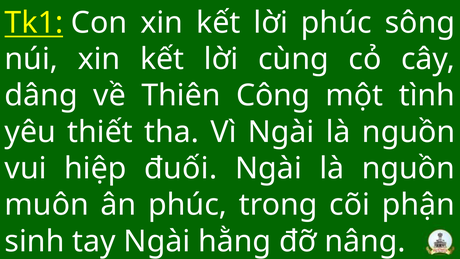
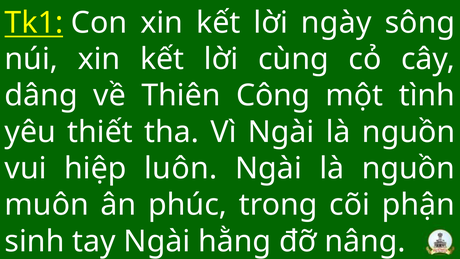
lời phúc: phúc -> ngày
đuối: đuối -> luôn
